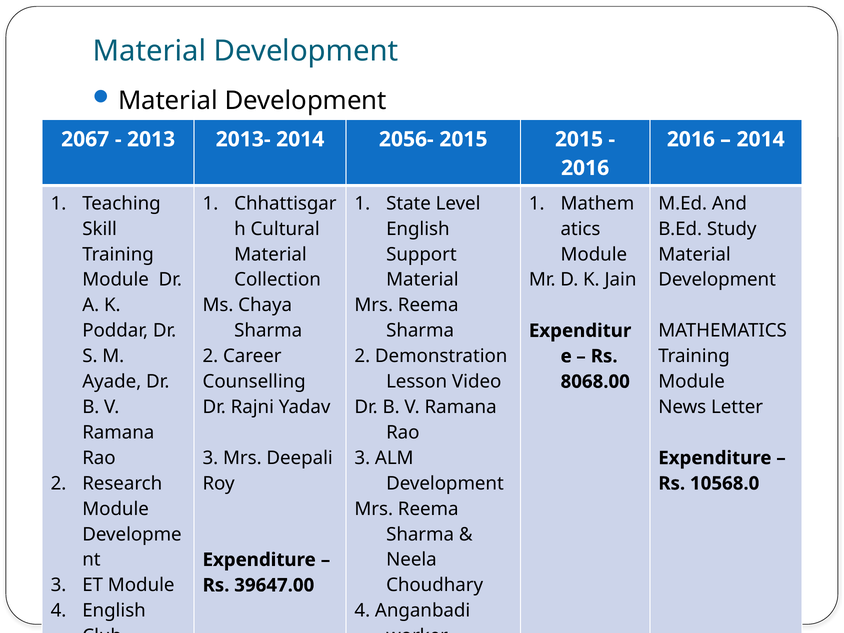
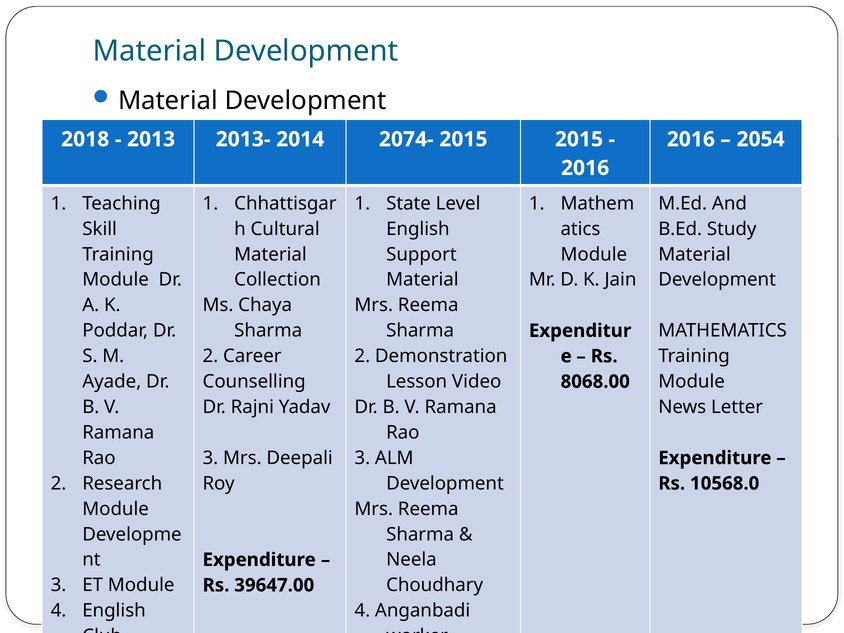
2067: 2067 -> 2018
2056-: 2056- -> 2074-
2014 at (761, 139): 2014 -> 2054
